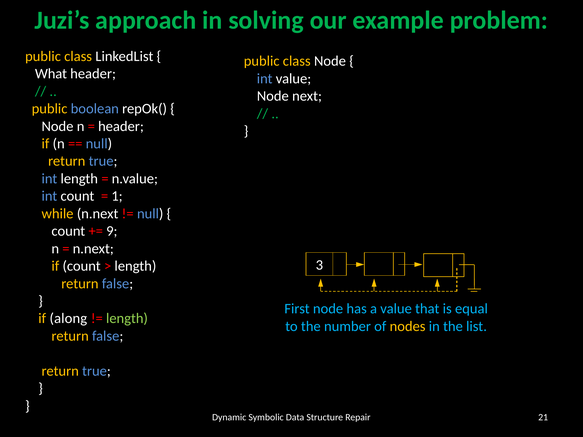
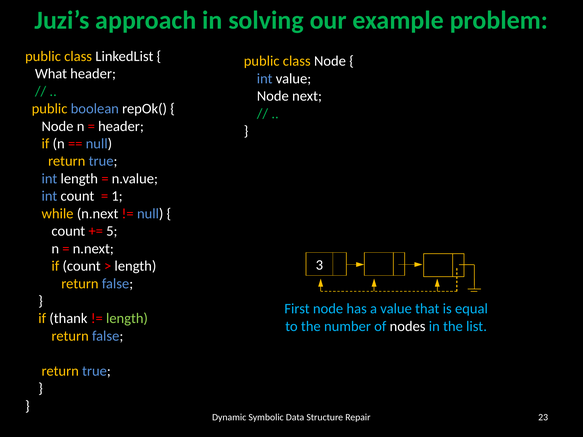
9: 9 -> 5
along: along -> thank
nodes colour: yellow -> white
21: 21 -> 23
